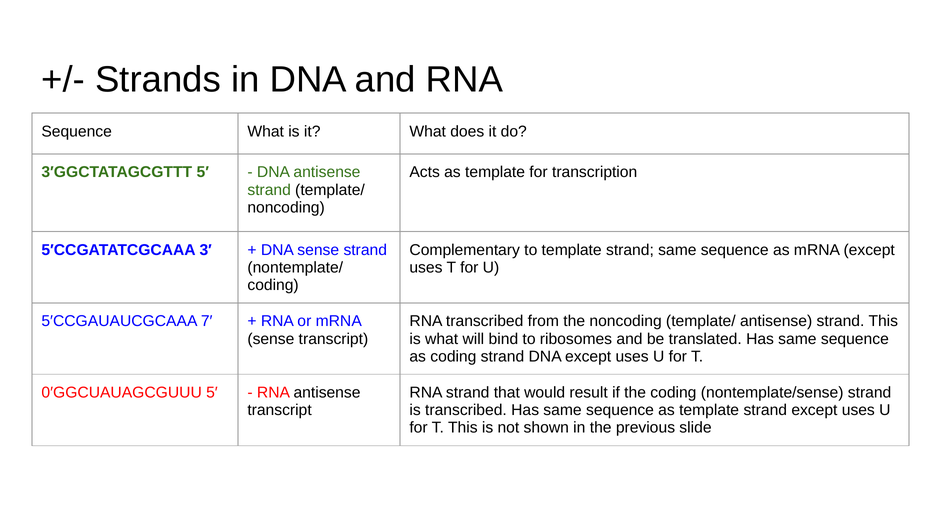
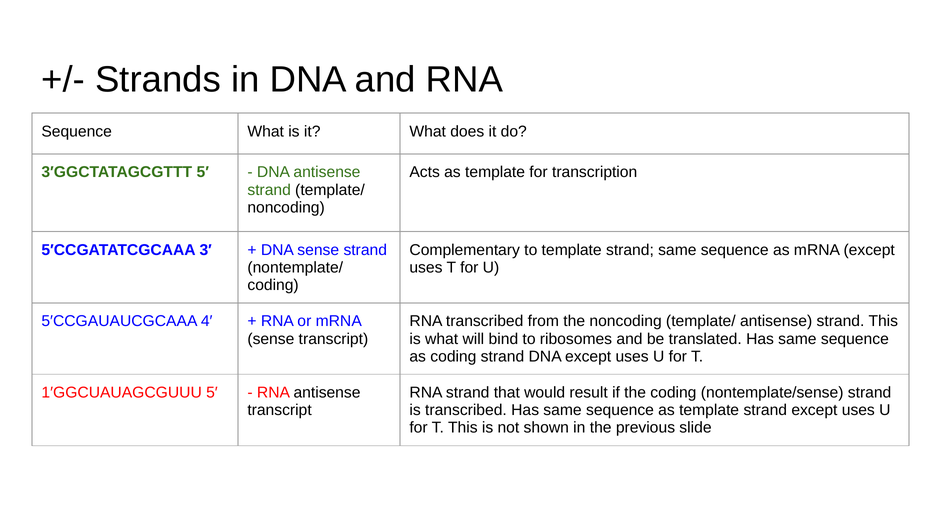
7′: 7′ -> 4′
0′GGCUAUAGCGUUU: 0′GGCUAUAGCGUUU -> 1′GGCUAUAGCGUUU
